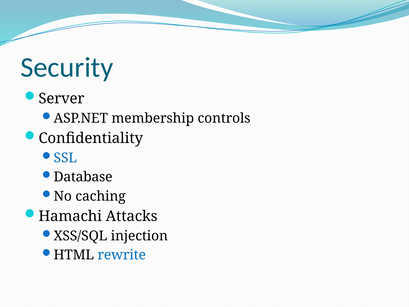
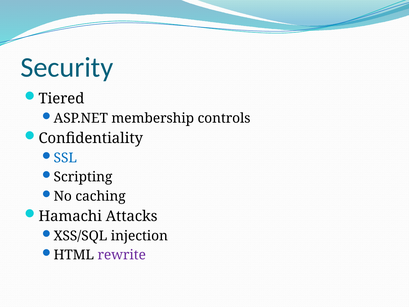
Server: Server -> Tiered
Database: Database -> Scripting
rewrite colour: blue -> purple
